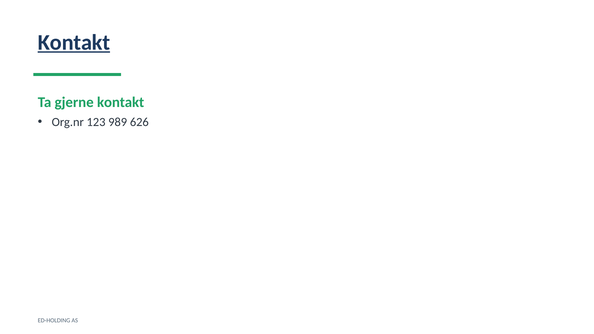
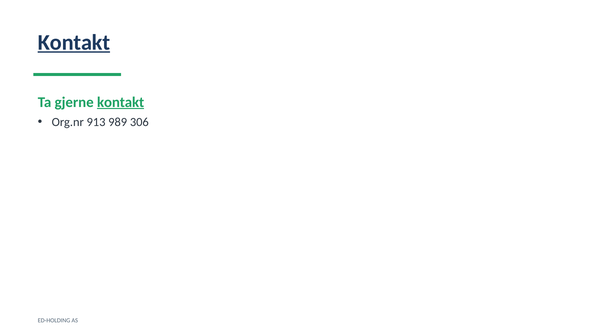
kontakt at (121, 102) underline: none -> present
123: 123 -> 913
626: 626 -> 306
